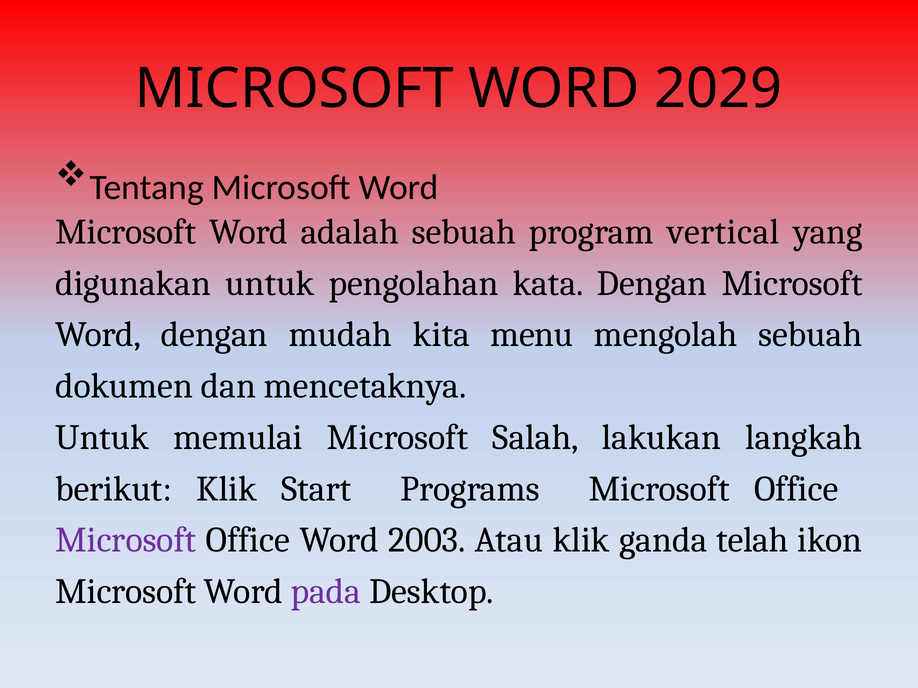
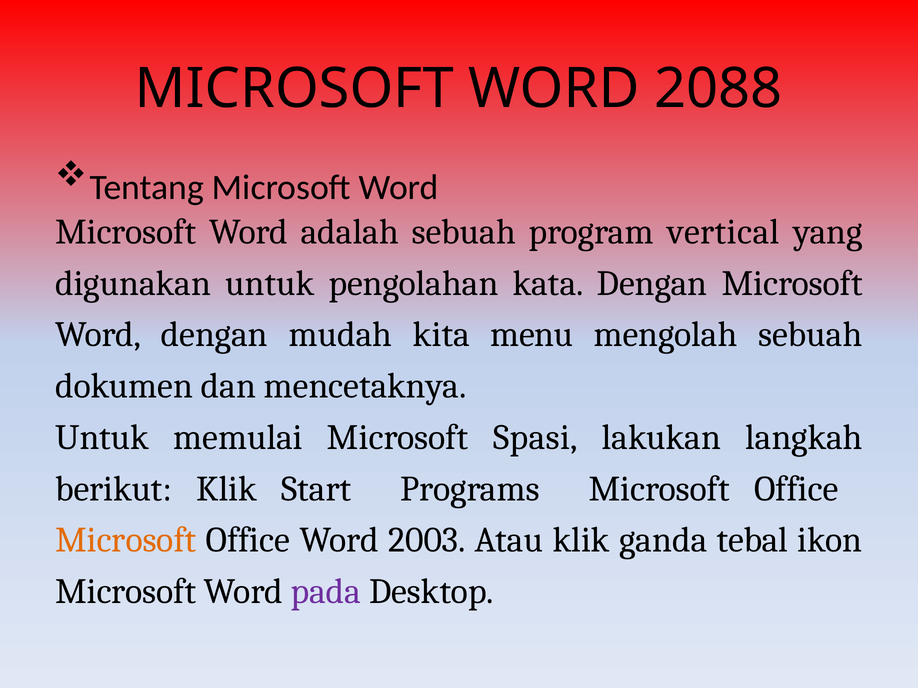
2029: 2029 -> 2088
Salah: Salah -> Spasi
Microsoft at (126, 541) colour: purple -> orange
telah: telah -> tebal
